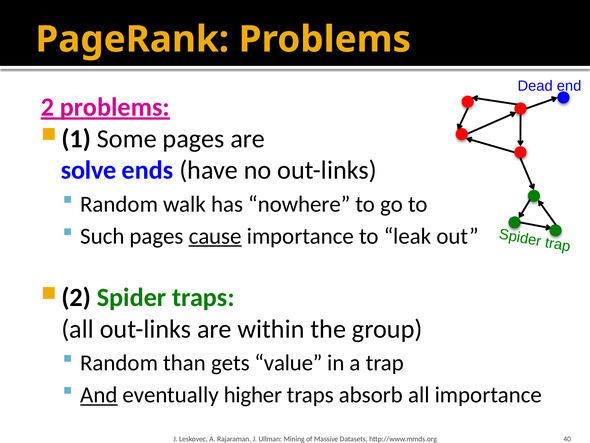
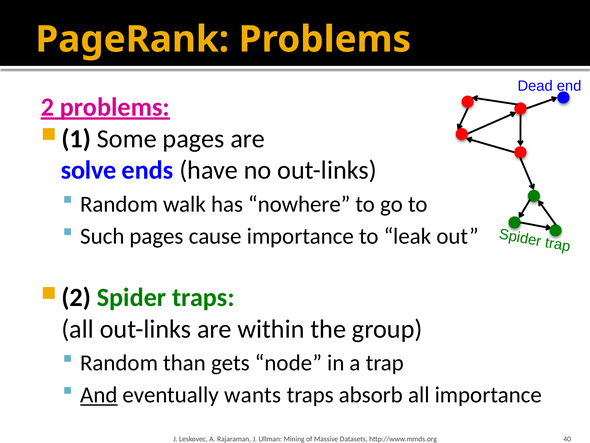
cause underline: present -> none
value: value -> node
higher: higher -> wants
